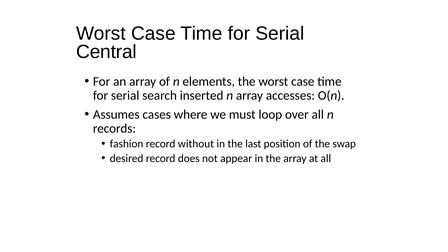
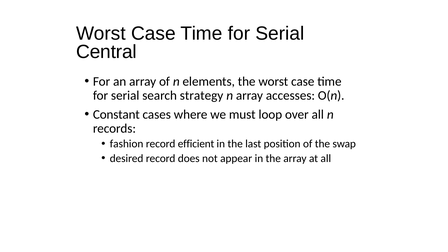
inserted: inserted -> strategy
Assumes: Assumes -> Constant
without: without -> efficient
